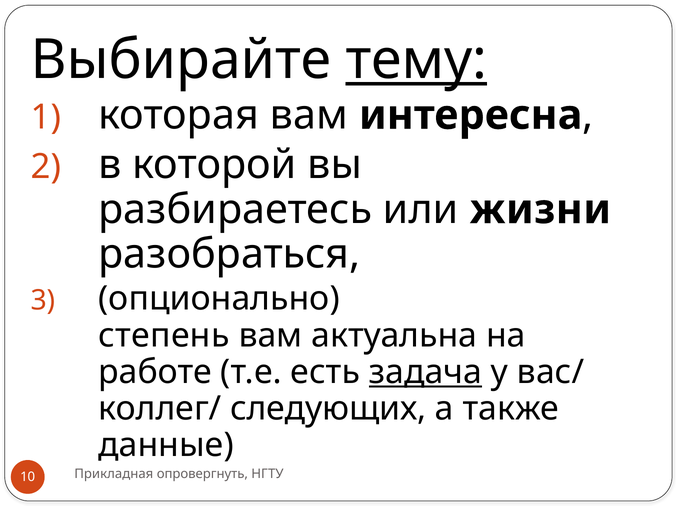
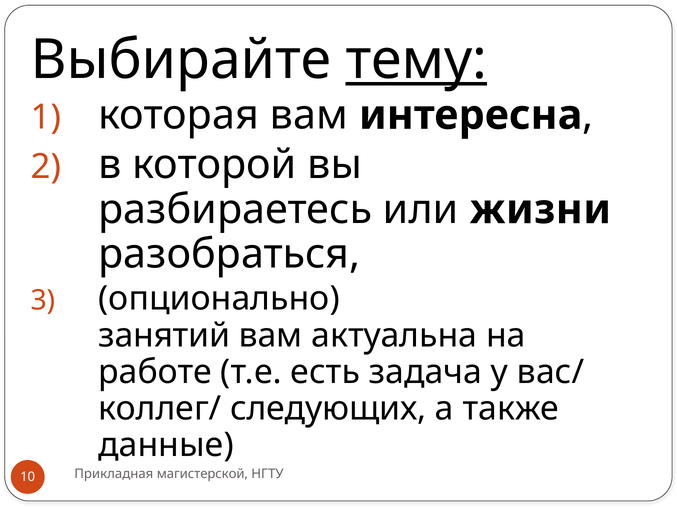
степень: степень -> занятий
задача underline: present -> none
опровергнуть: опровергнуть -> магистерской
